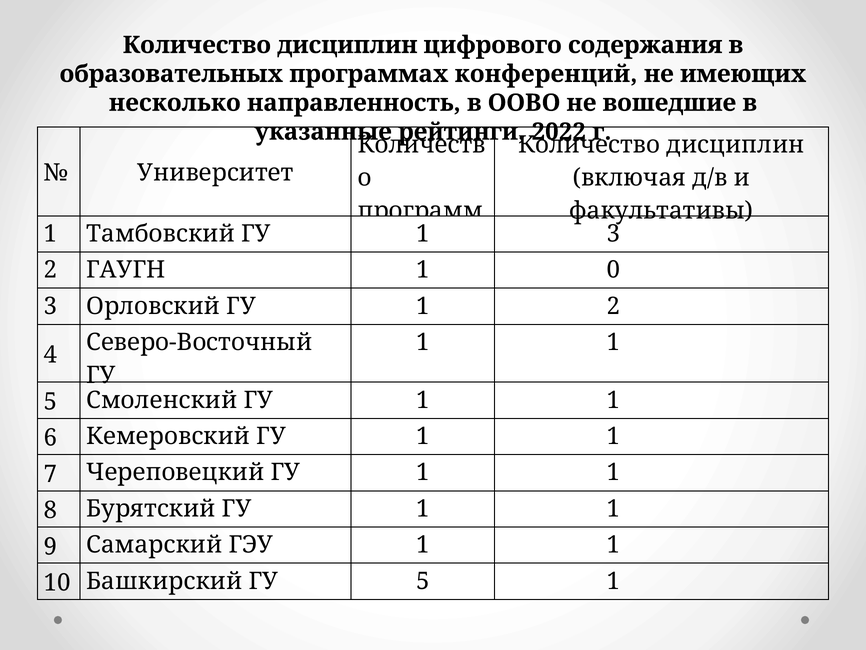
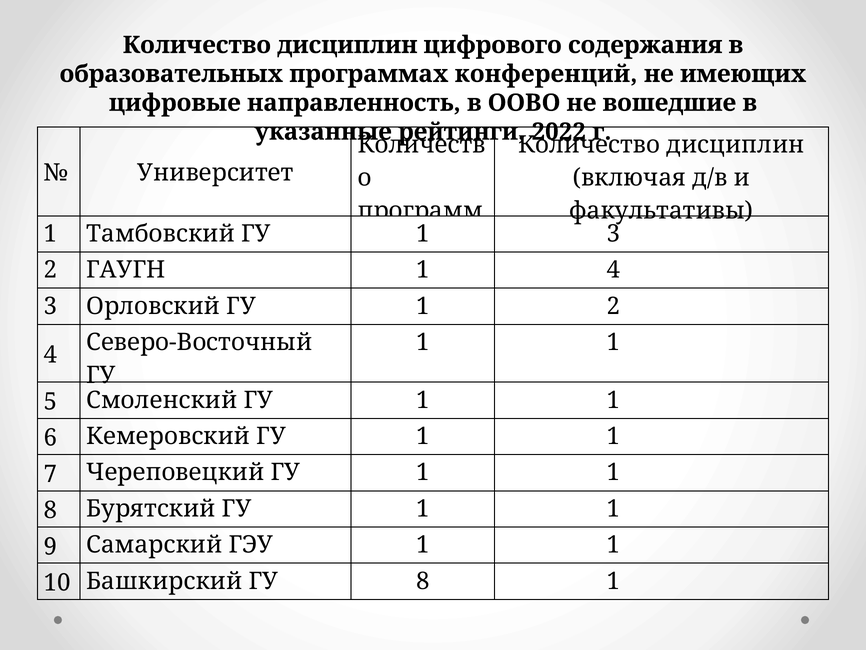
несколько: несколько -> цифровые
1 0: 0 -> 4
ГУ 5: 5 -> 8
